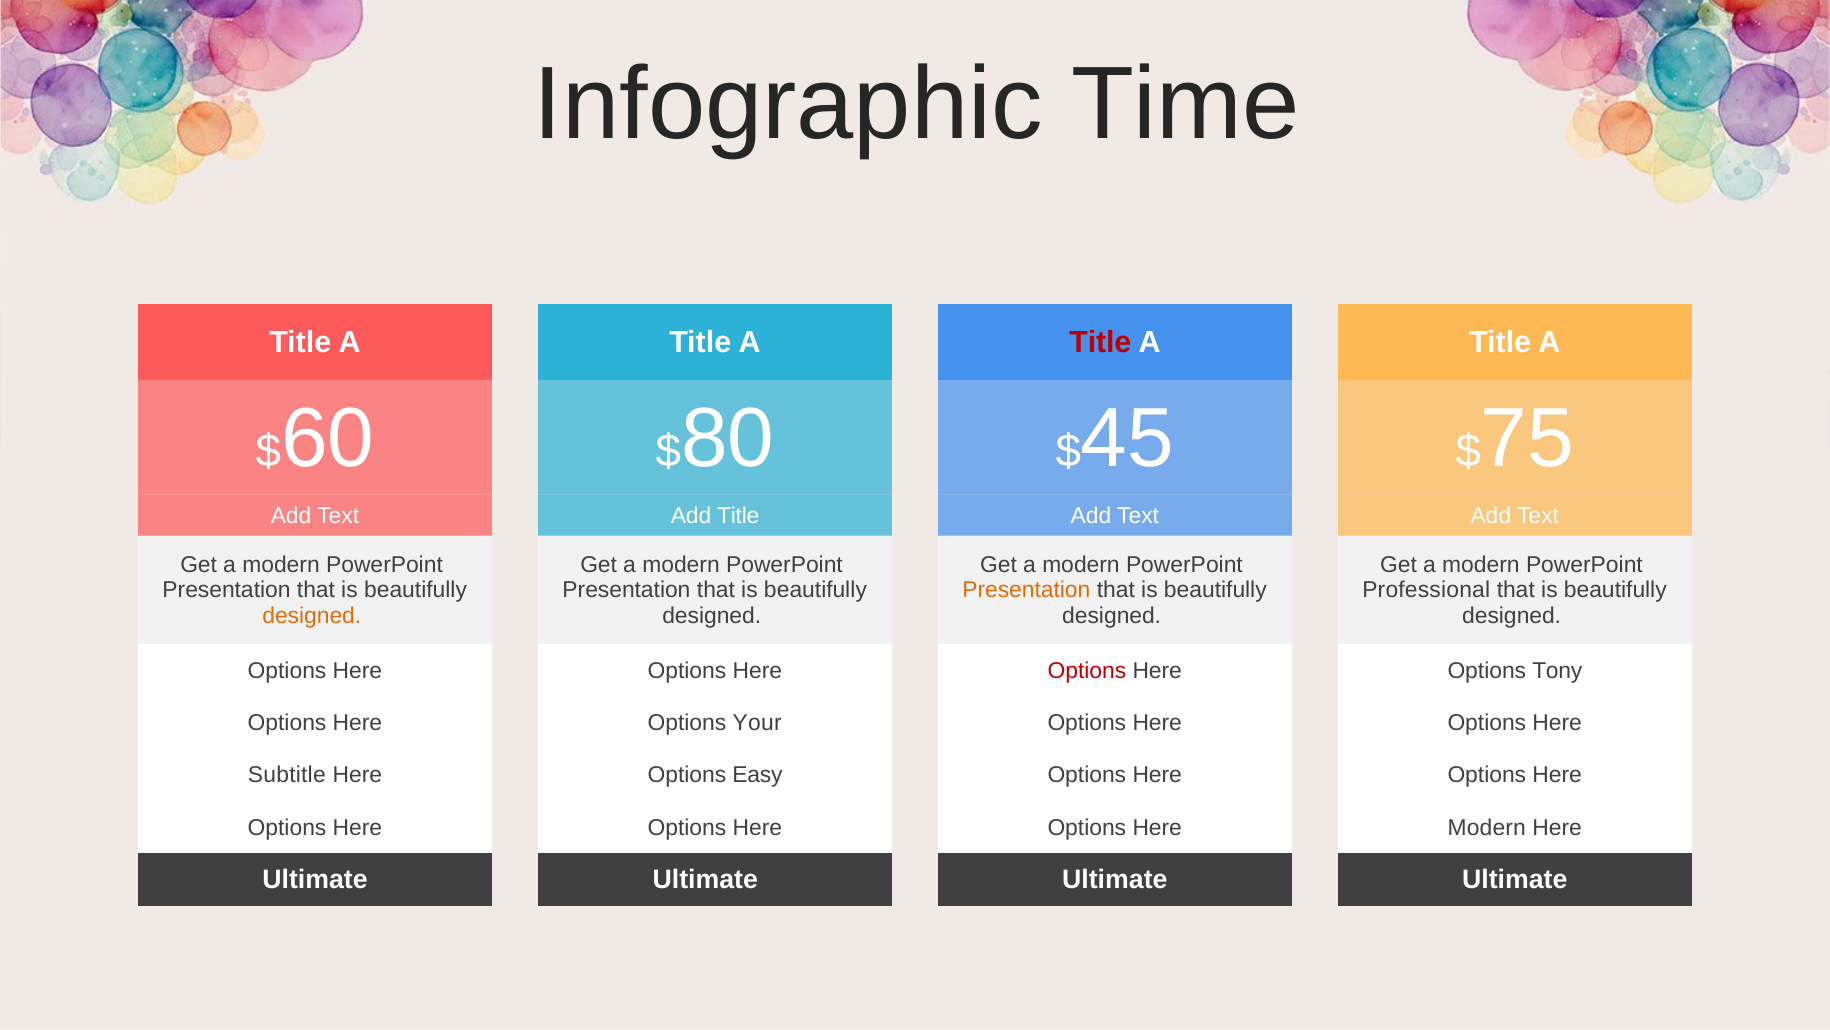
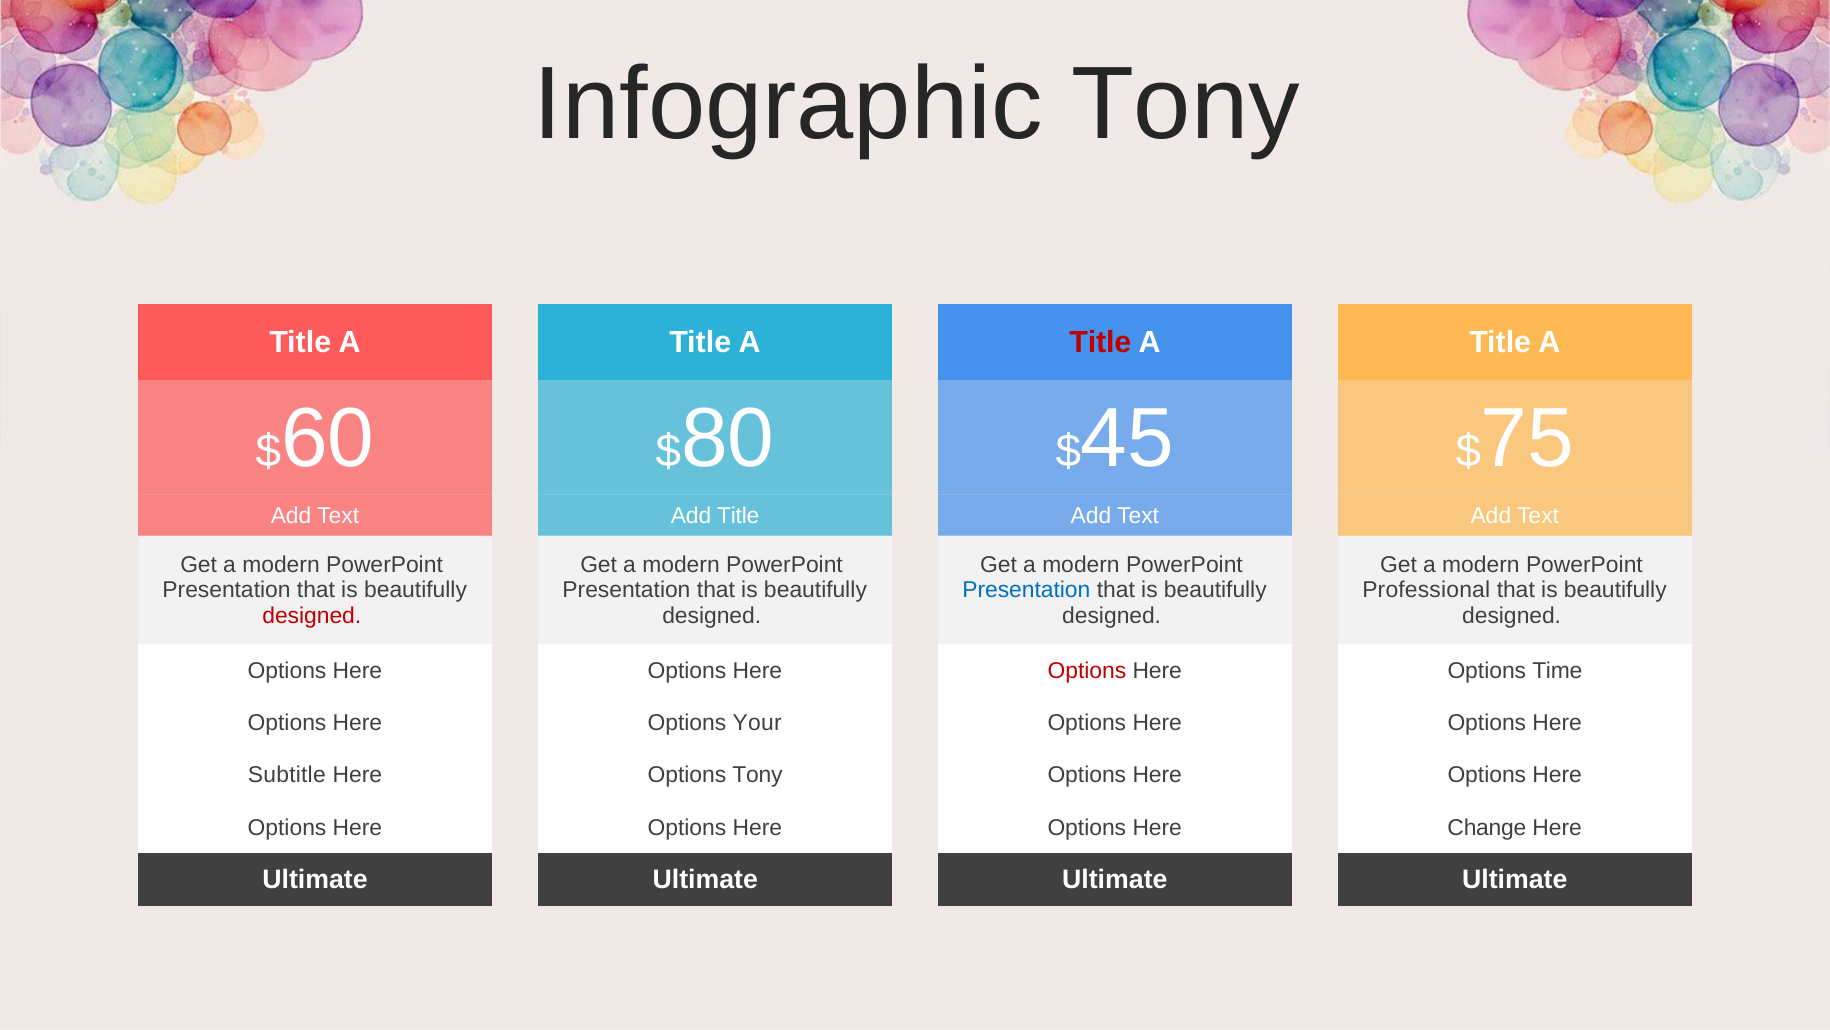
Infographic Time: Time -> Tony
Presentation at (1026, 590) colour: orange -> blue
designed at (312, 615) colour: orange -> red
Tony: Tony -> Time
Options Easy: Easy -> Tony
Modern at (1487, 827): Modern -> Change
